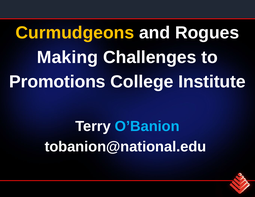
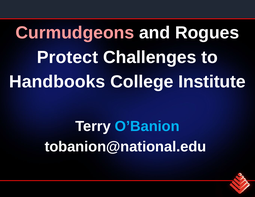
Curmudgeons colour: yellow -> pink
Making: Making -> Protect
Promotions: Promotions -> Handbooks
